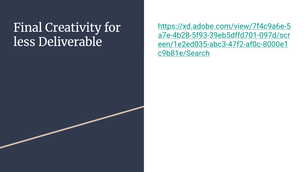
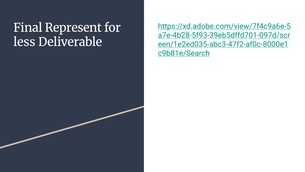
Creativity: Creativity -> Represent
